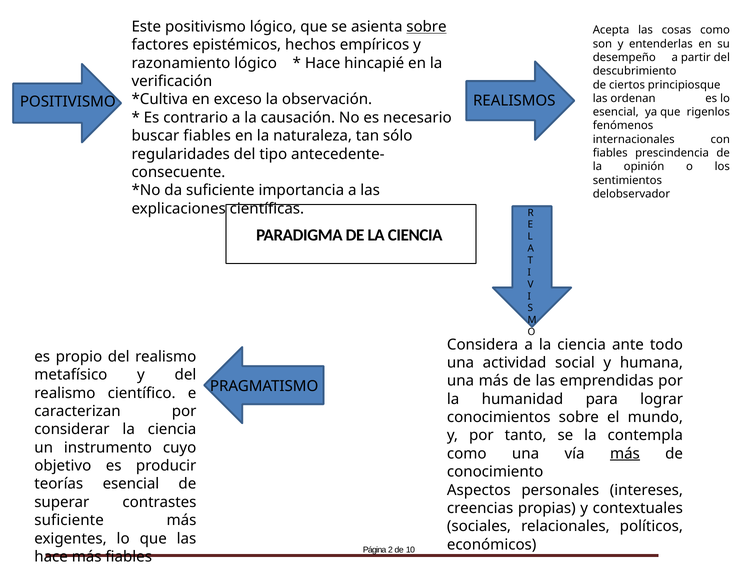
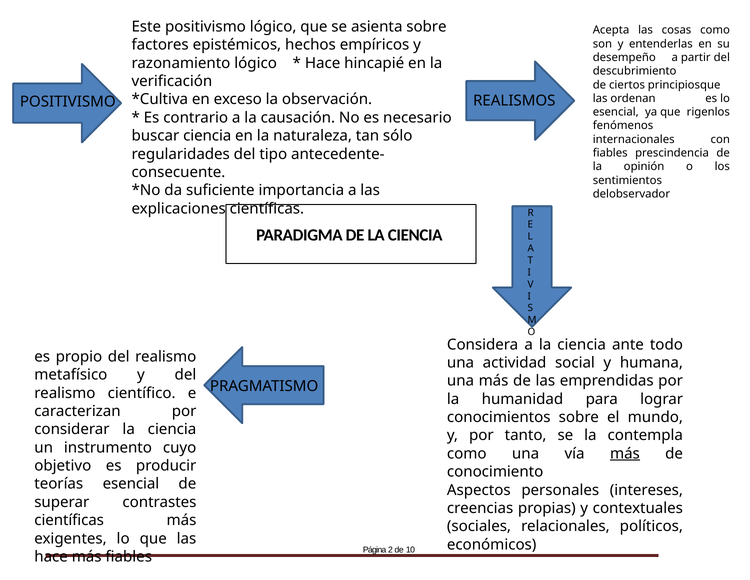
sobre at (426, 27) underline: present -> none
buscar fiables: fiables -> ciencia
suficiente at (69, 520): suficiente -> científicas
